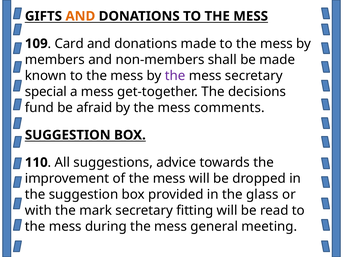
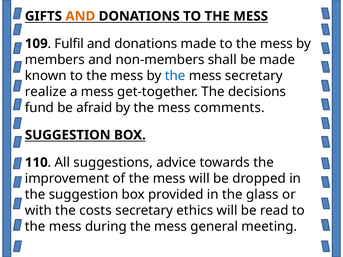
Card: Card -> Fulfil
the at (175, 76) colour: purple -> blue
special: special -> realize
mark: mark -> costs
fitting: fitting -> ethics
